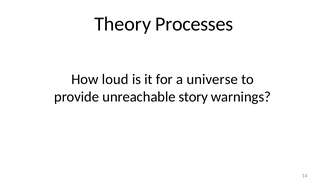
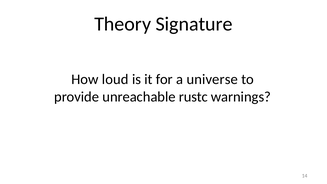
Processes: Processes -> Signature
story: story -> rustc
